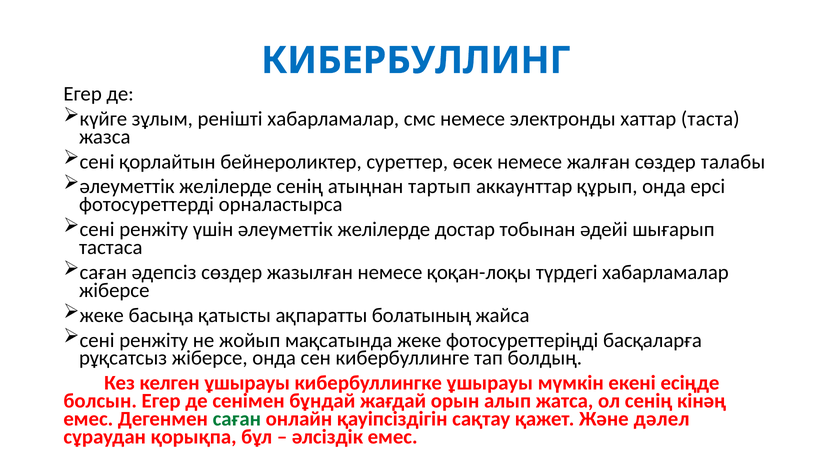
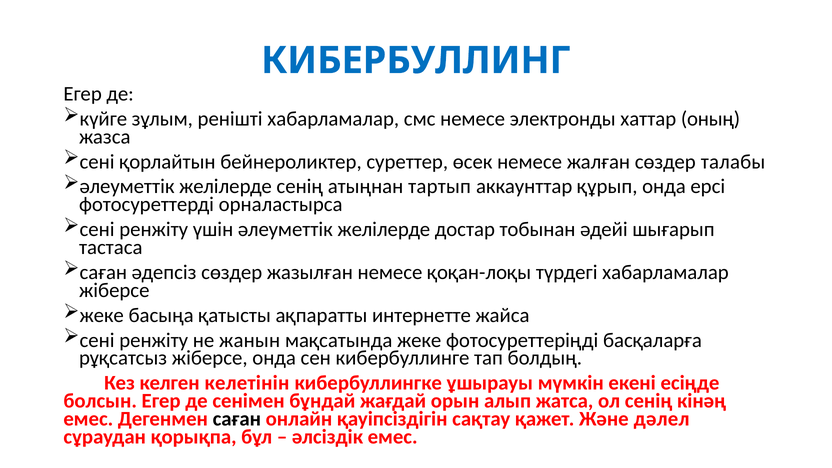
таста: таста -> оның
болатының: болатының -> интернетте
жойып: жойып -> жанын
келген ұшырауы: ұшырауы -> келетінін
саған at (237, 419) colour: green -> black
